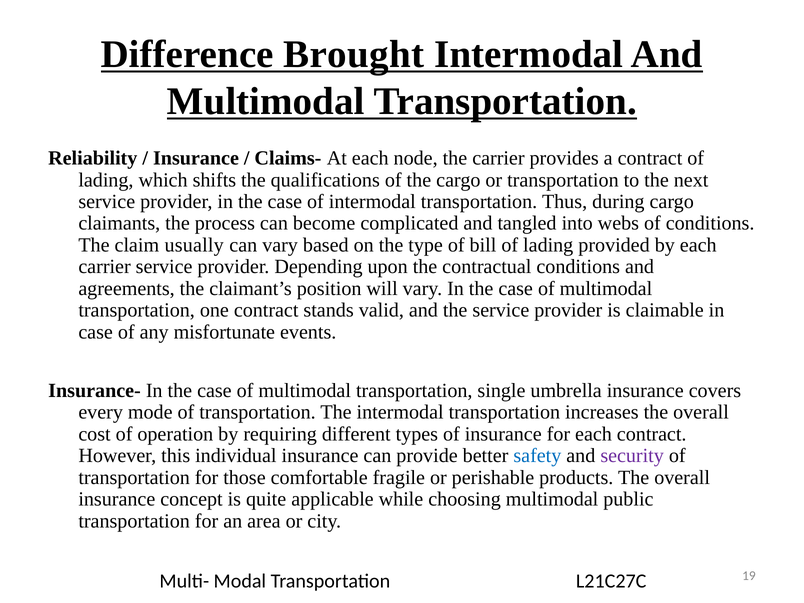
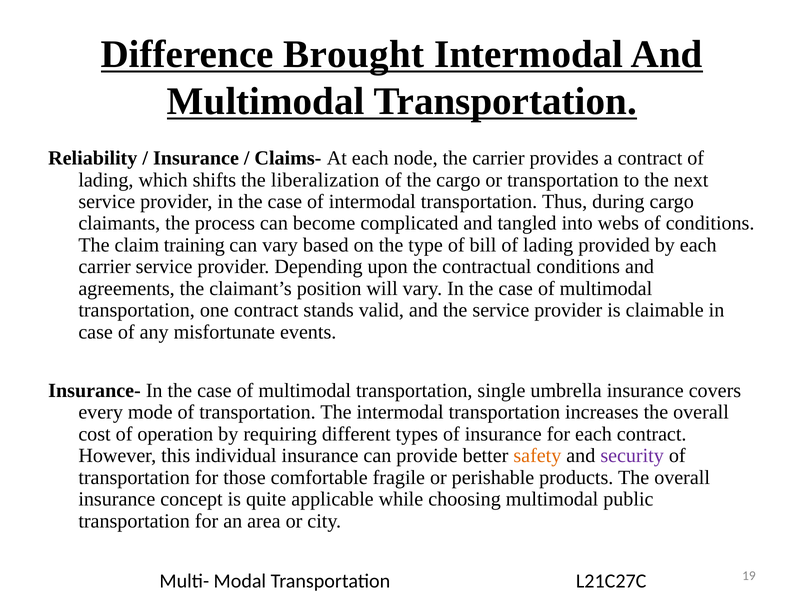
qualifications: qualifications -> liberalization
usually: usually -> training
safety colour: blue -> orange
